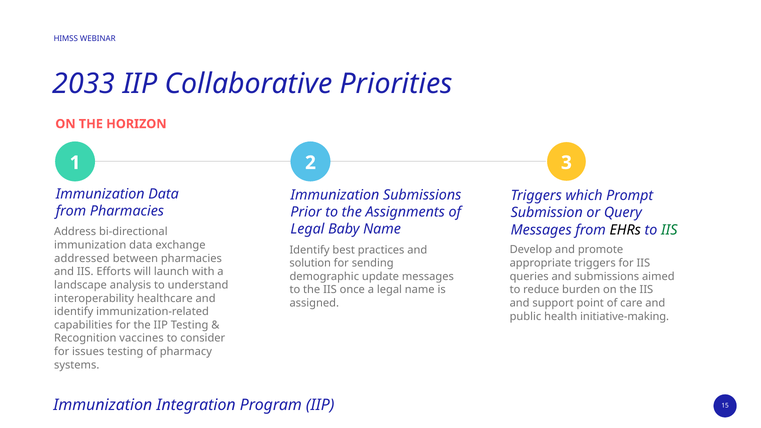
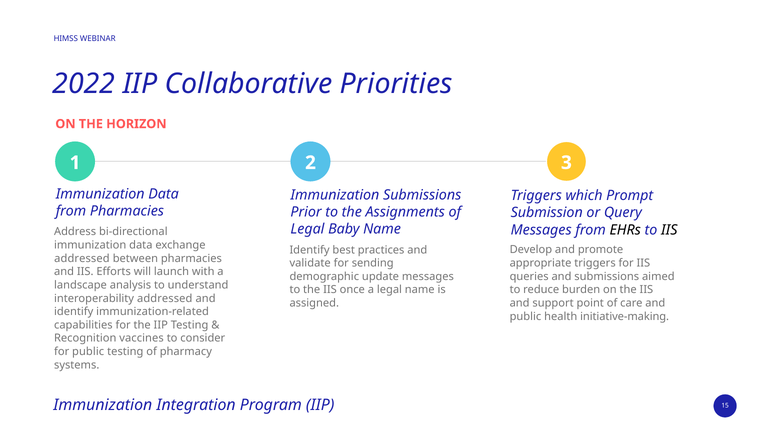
2033: 2033 -> 2022
IIS at (669, 230) colour: green -> black
solution: solution -> validate
interoperability healthcare: healthcare -> addressed
for issues: issues -> public
